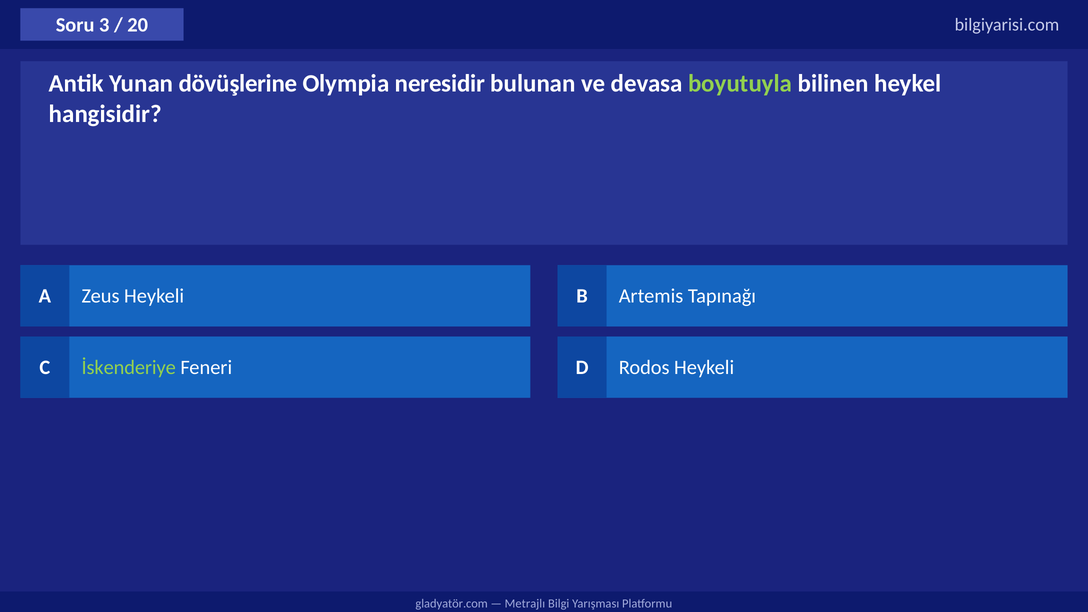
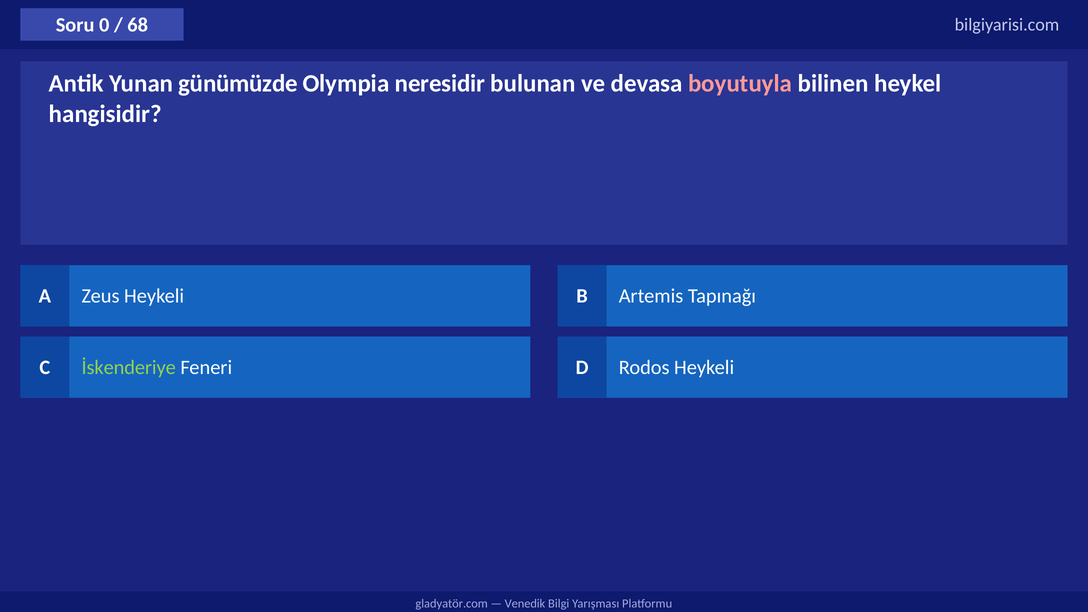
3: 3 -> 0
20: 20 -> 68
dövüşlerine: dövüşlerine -> günümüzde
boyutuyla colour: light green -> pink
Metrajlı: Metrajlı -> Venedik
